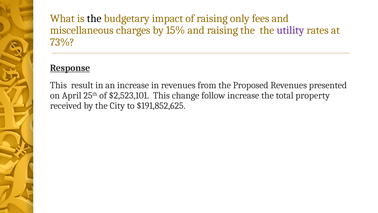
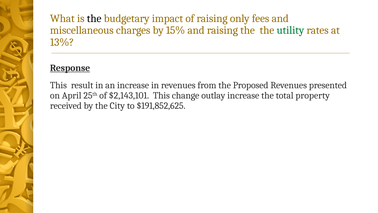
utility colour: purple -> green
73%: 73% -> 13%
$2,523,101: $2,523,101 -> $2,143,101
follow: follow -> outlay
